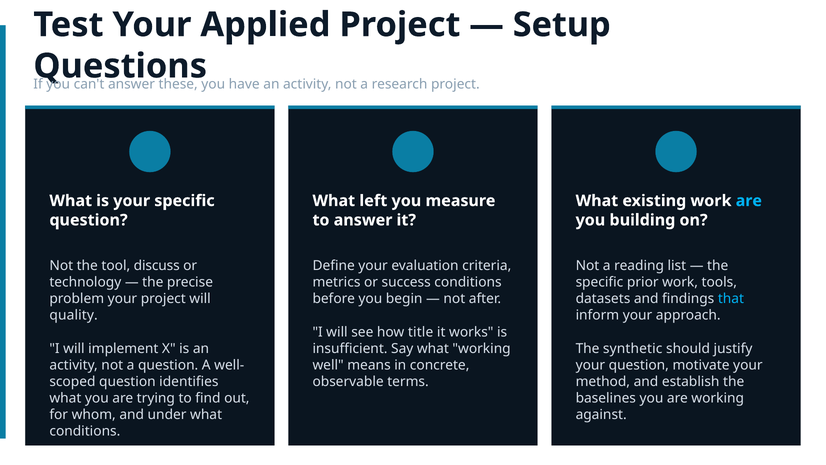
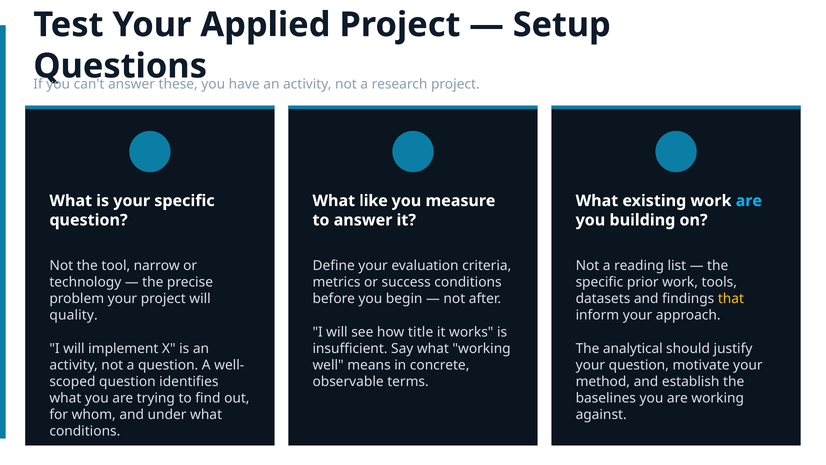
left: left -> like
discuss: discuss -> narrow
that colour: light blue -> yellow
synthetic: synthetic -> analytical
